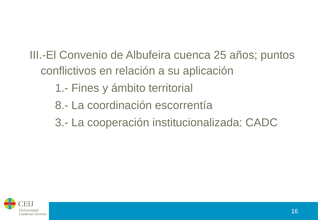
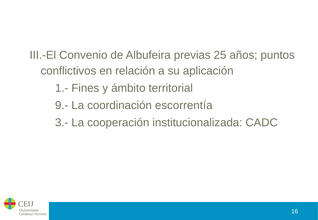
cuenca: cuenca -> previas
8.-: 8.- -> 9.-
